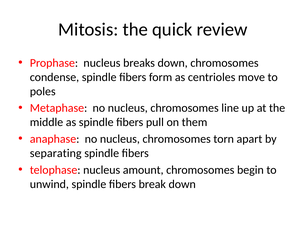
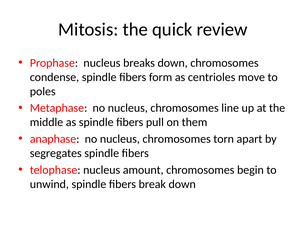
separating: separating -> segregates
